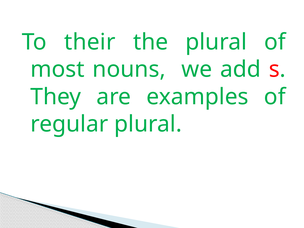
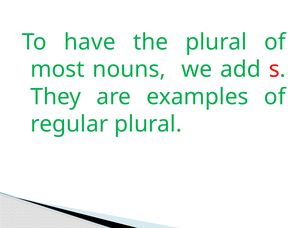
their: their -> have
